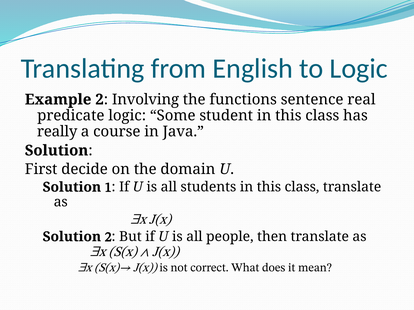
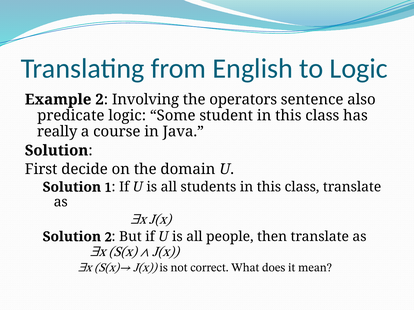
functions: functions -> operators
real: real -> also
